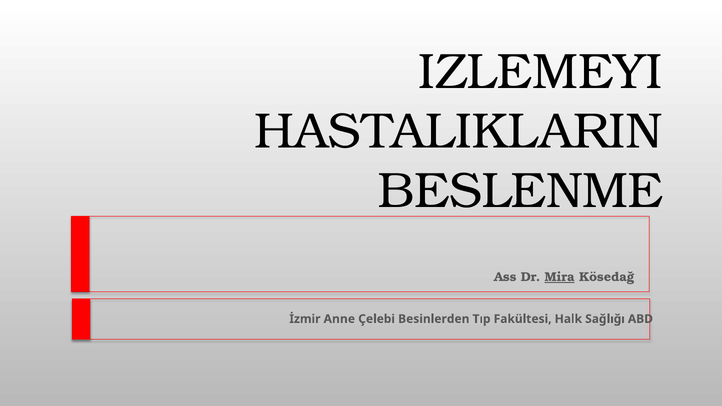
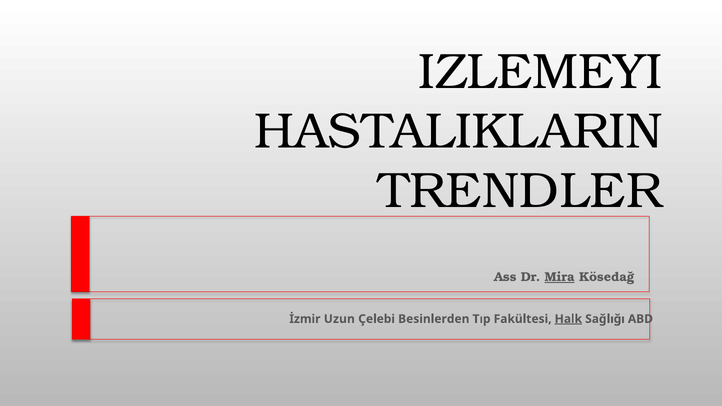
BESLENME: BESLENME -> TRENDLER
Anne: Anne -> Uzun
Halk underline: none -> present
